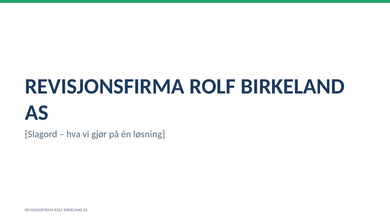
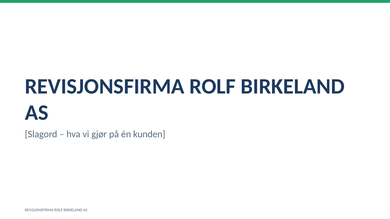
løsning: løsning -> kunden
